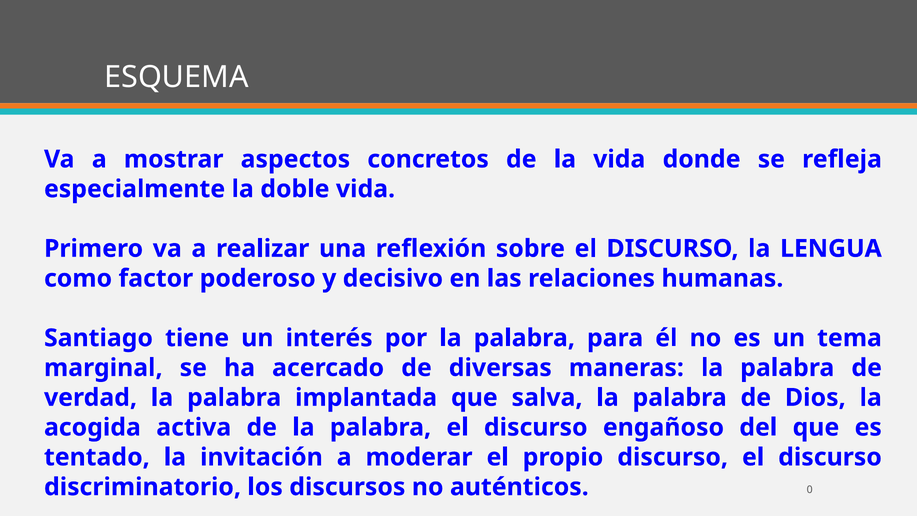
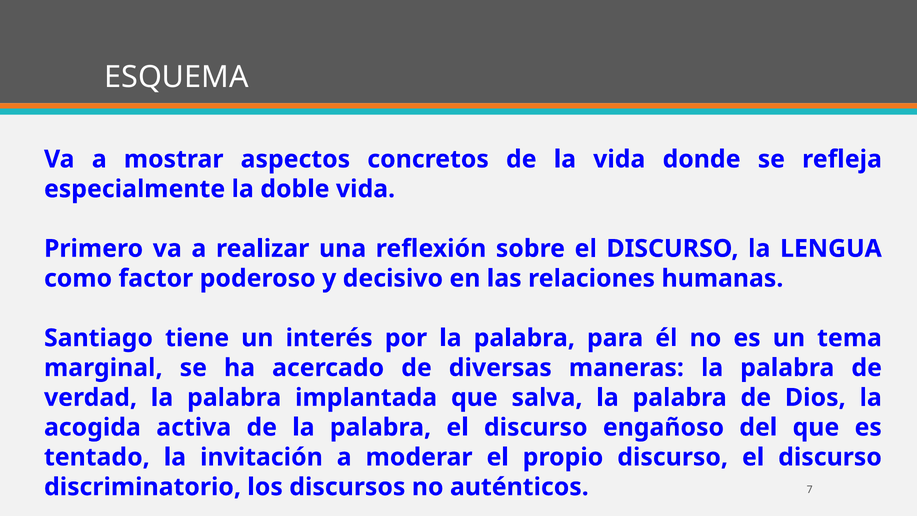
0: 0 -> 7
